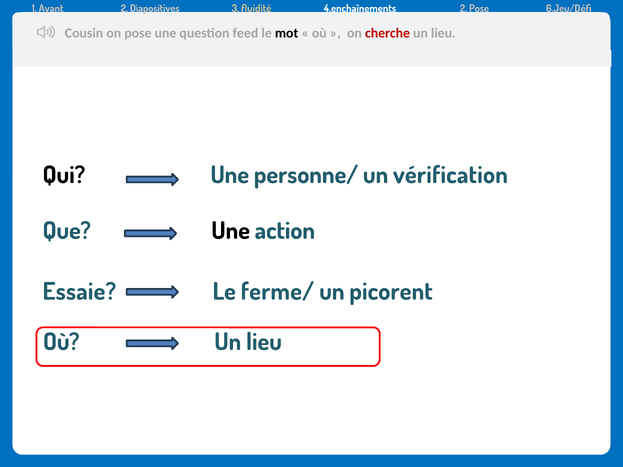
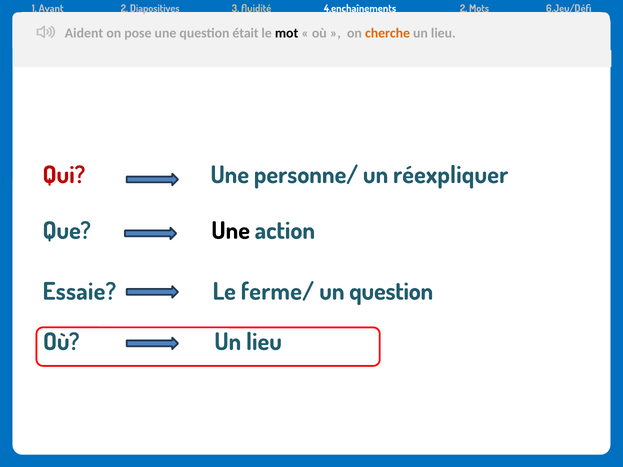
2 Pose: Pose -> Mots
Cousin: Cousin -> Aident
feed: feed -> était
cherche colour: red -> orange
Qui colour: black -> red
vérification: vérification -> réexpliquer
un picorent: picorent -> question
